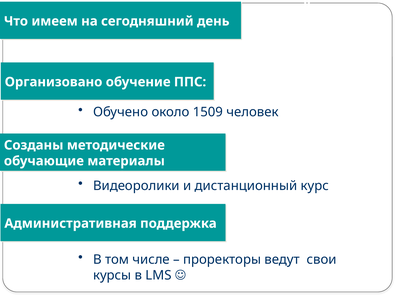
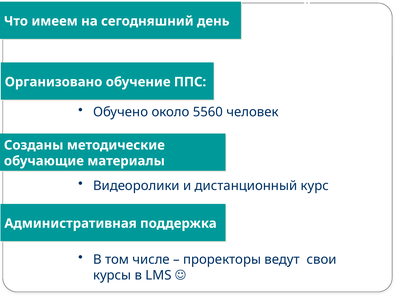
1509: 1509 -> 5560
